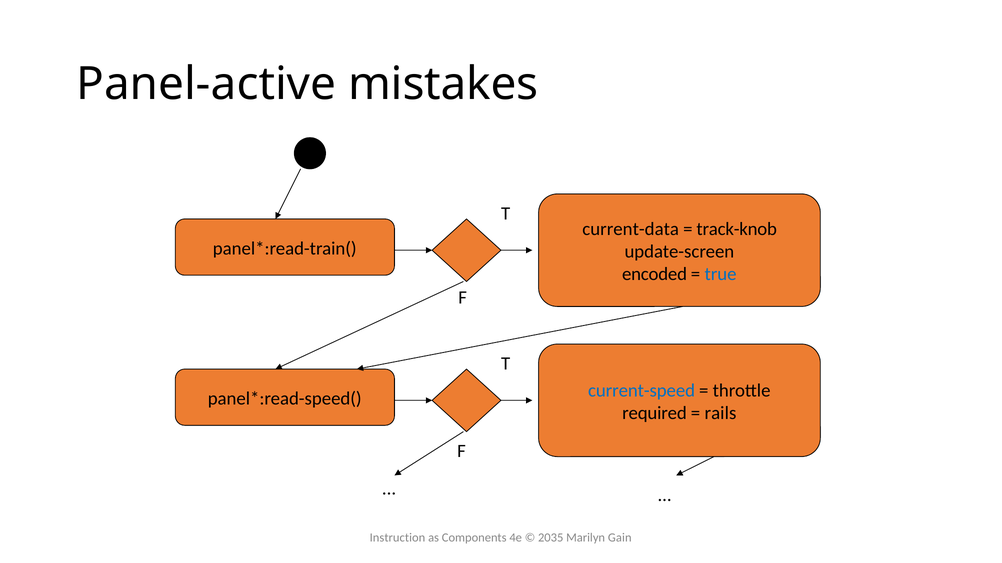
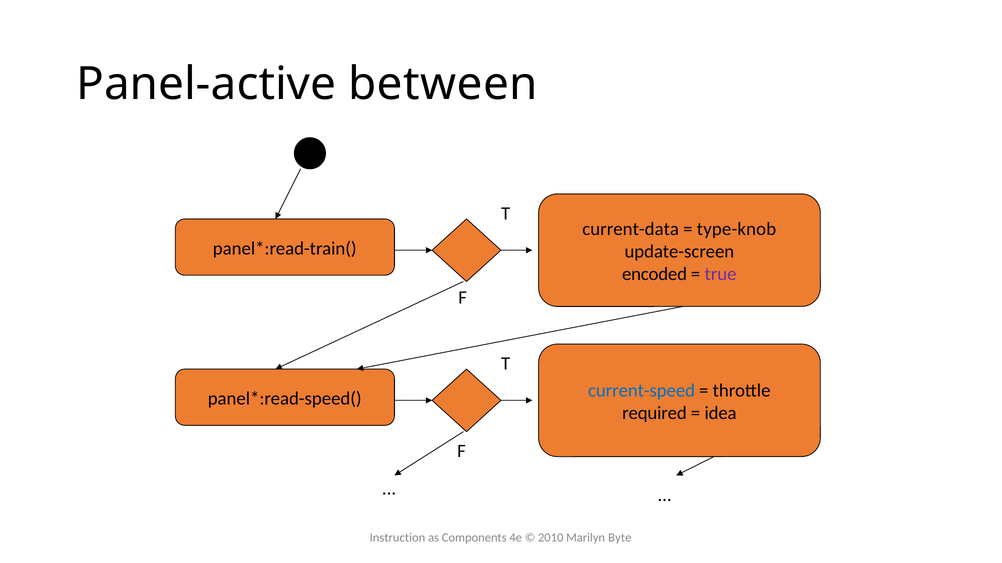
mistakes: mistakes -> between
track-knob: track-knob -> type-knob
true colour: blue -> purple
rails: rails -> idea
2035: 2035 -> 2010
Gain: Gain -> Byte
